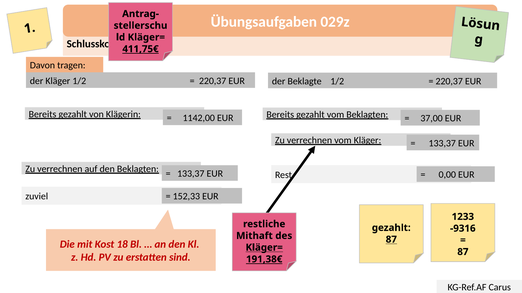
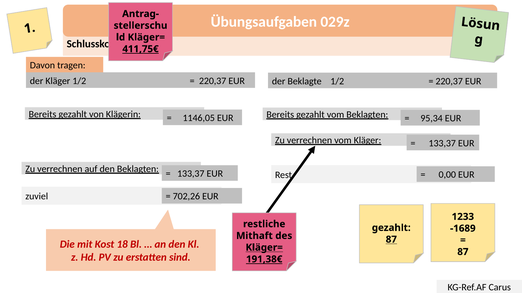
1142,00: 1142,00 -> 1146,05
37,00: 37,00 -> 95,34
152,33: 152,33 -> 702,26
-9316: -9316 -> -1689
